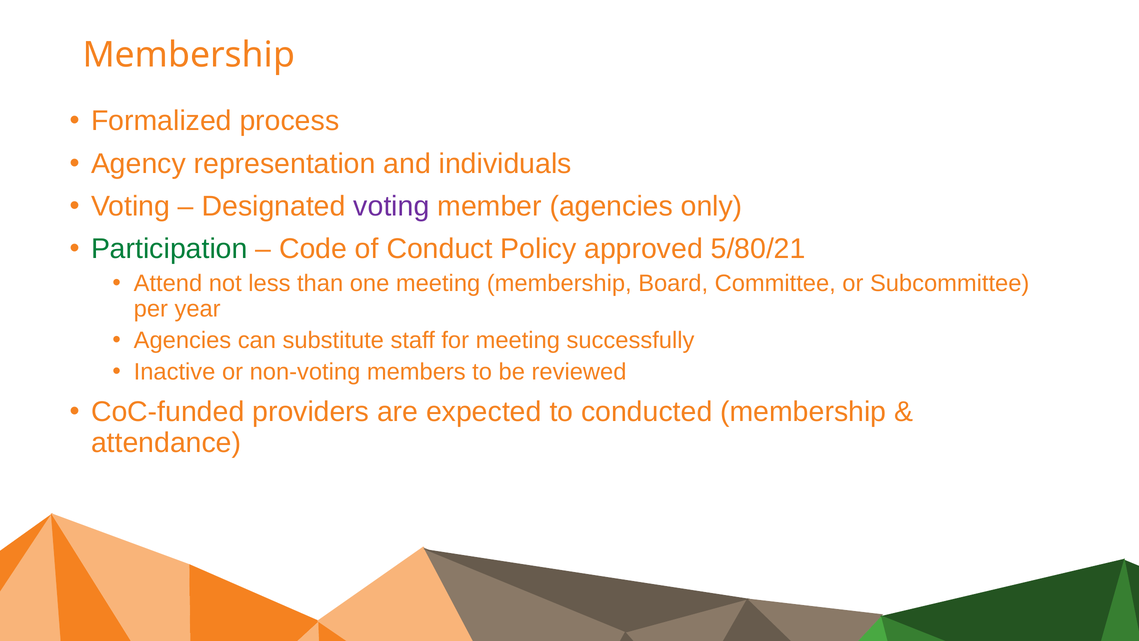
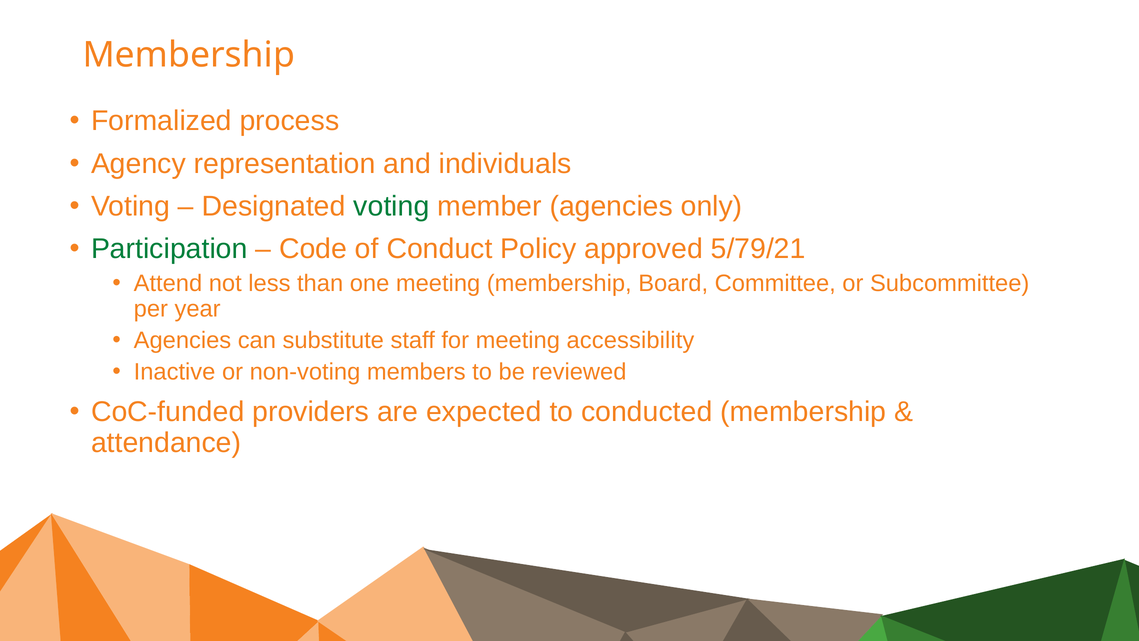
voting at (391, 206) colour: purple -> green
5/80/21: 5/80/21 -> 5/79/21
successfully: successfully -> accessibility
